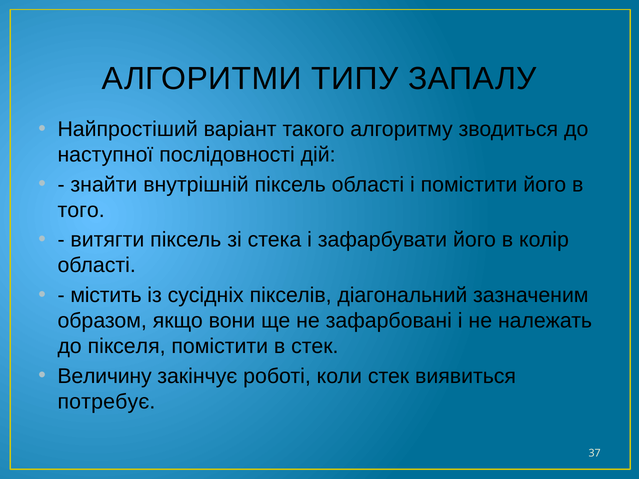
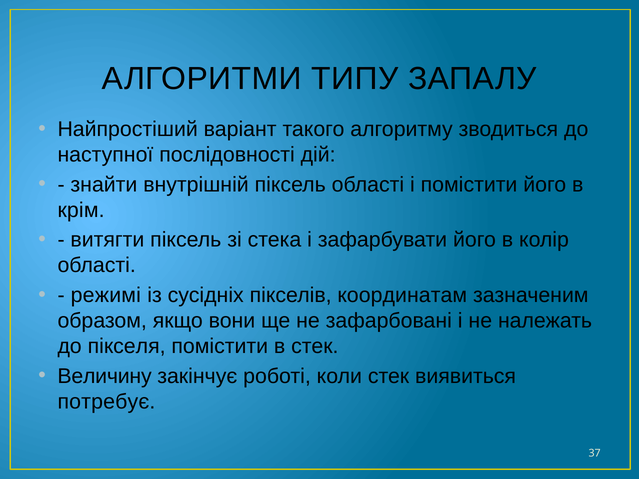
того: того -> крім
містить: містить -> режимі
діагональний: діагональний -> координатам
